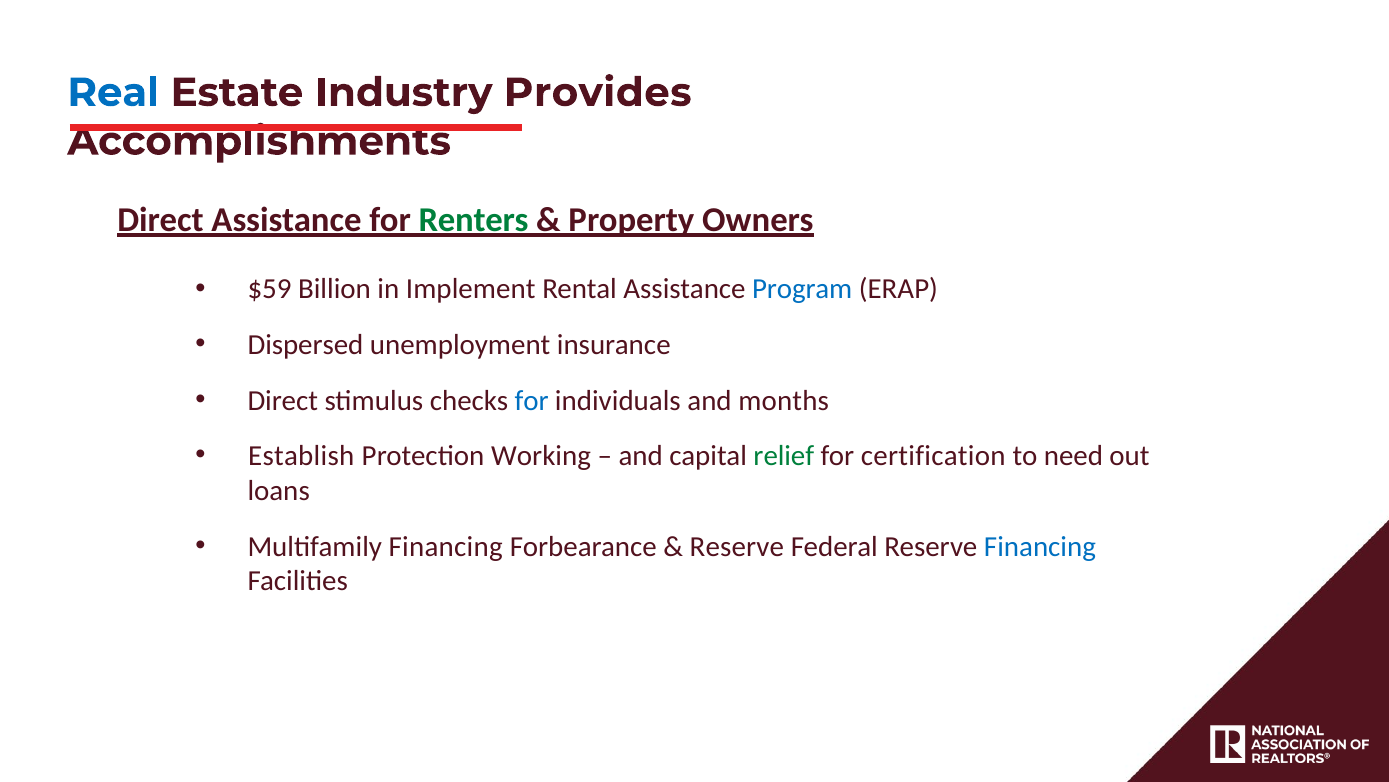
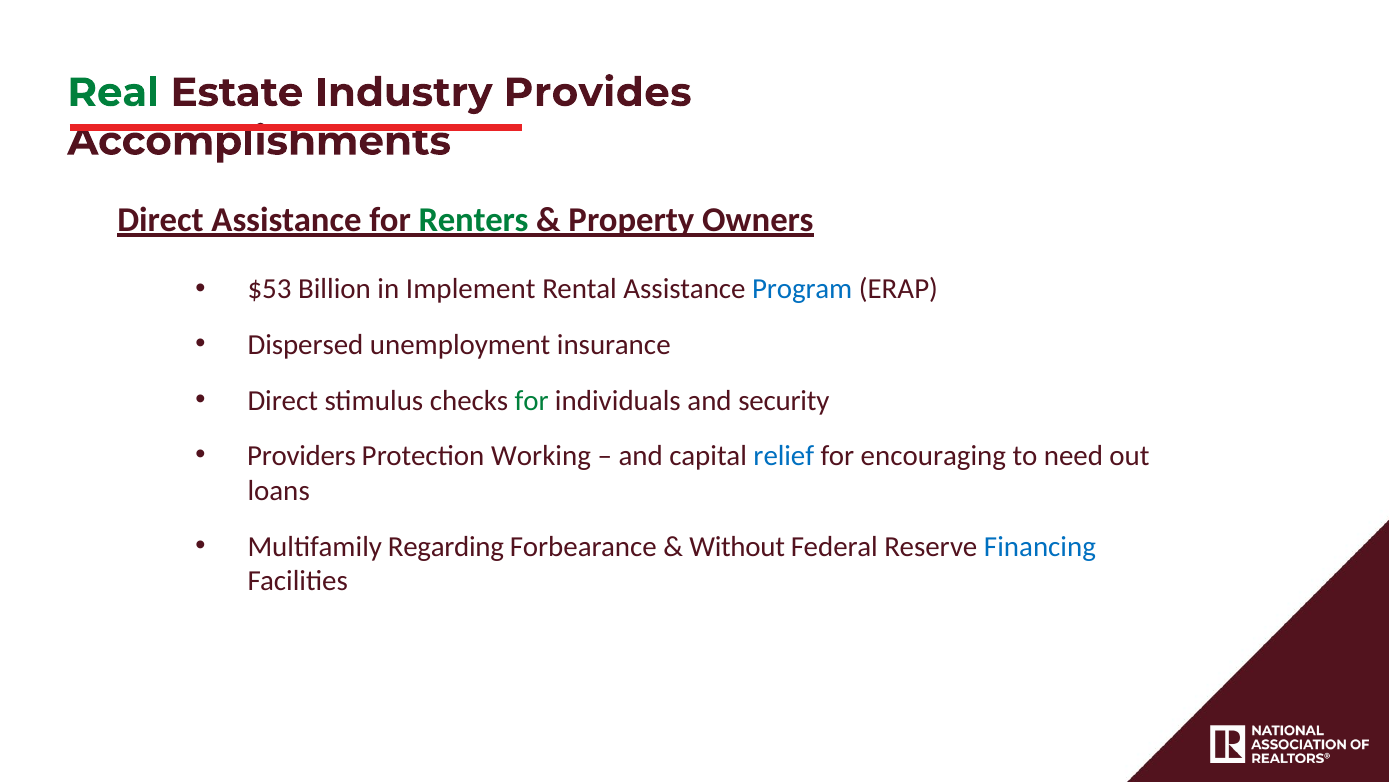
Real colour: blue -> green
$59: $59 -> $53
for at (532, 400) colour: blue -> green
months: months -> security
Establish: Establish -> Providers
relief colour: green -> blue
certification: certification -> encouraging
Multifamily Financing: Financing -> Regarding
Reserve at (737, 546): Reserve -> Without
